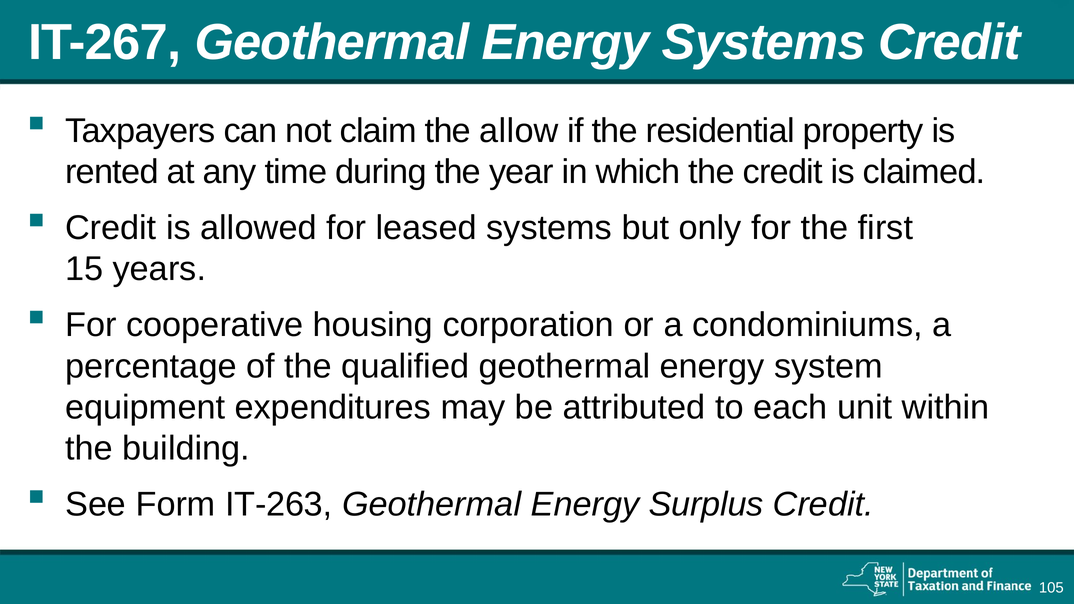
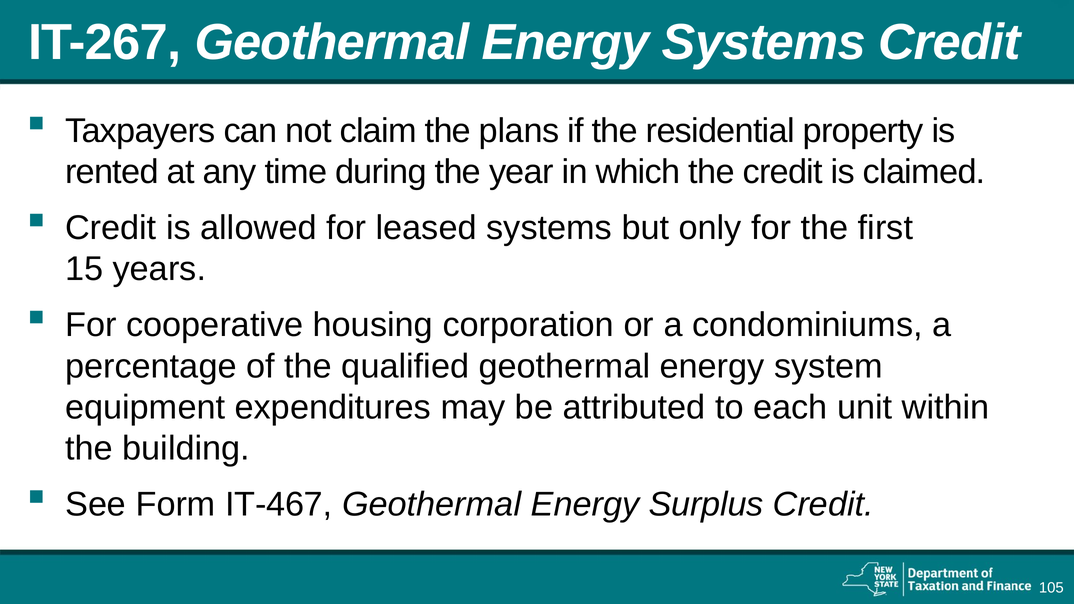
allow: allow -> plans
IT-263: IT-263 -> IT-467
